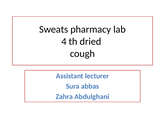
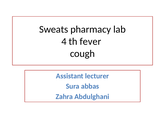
dried: dried -> fever
